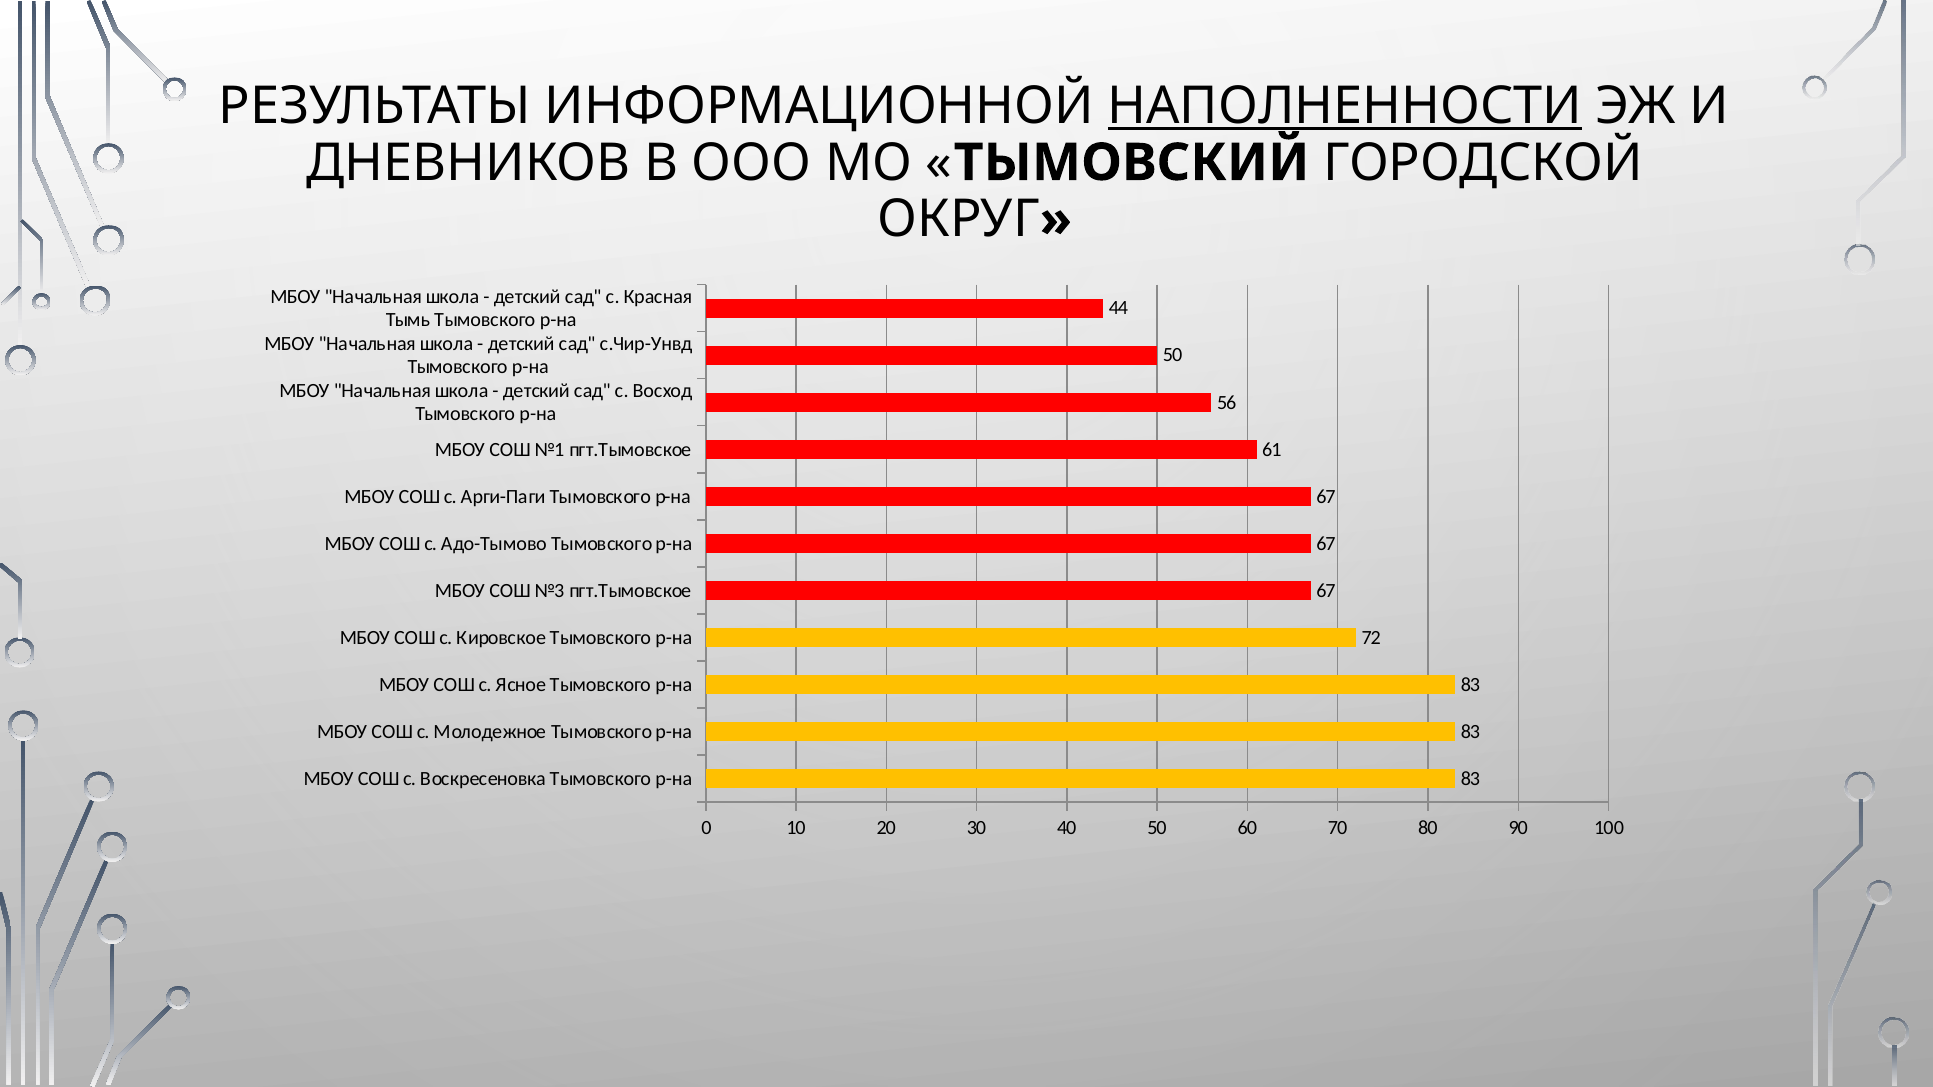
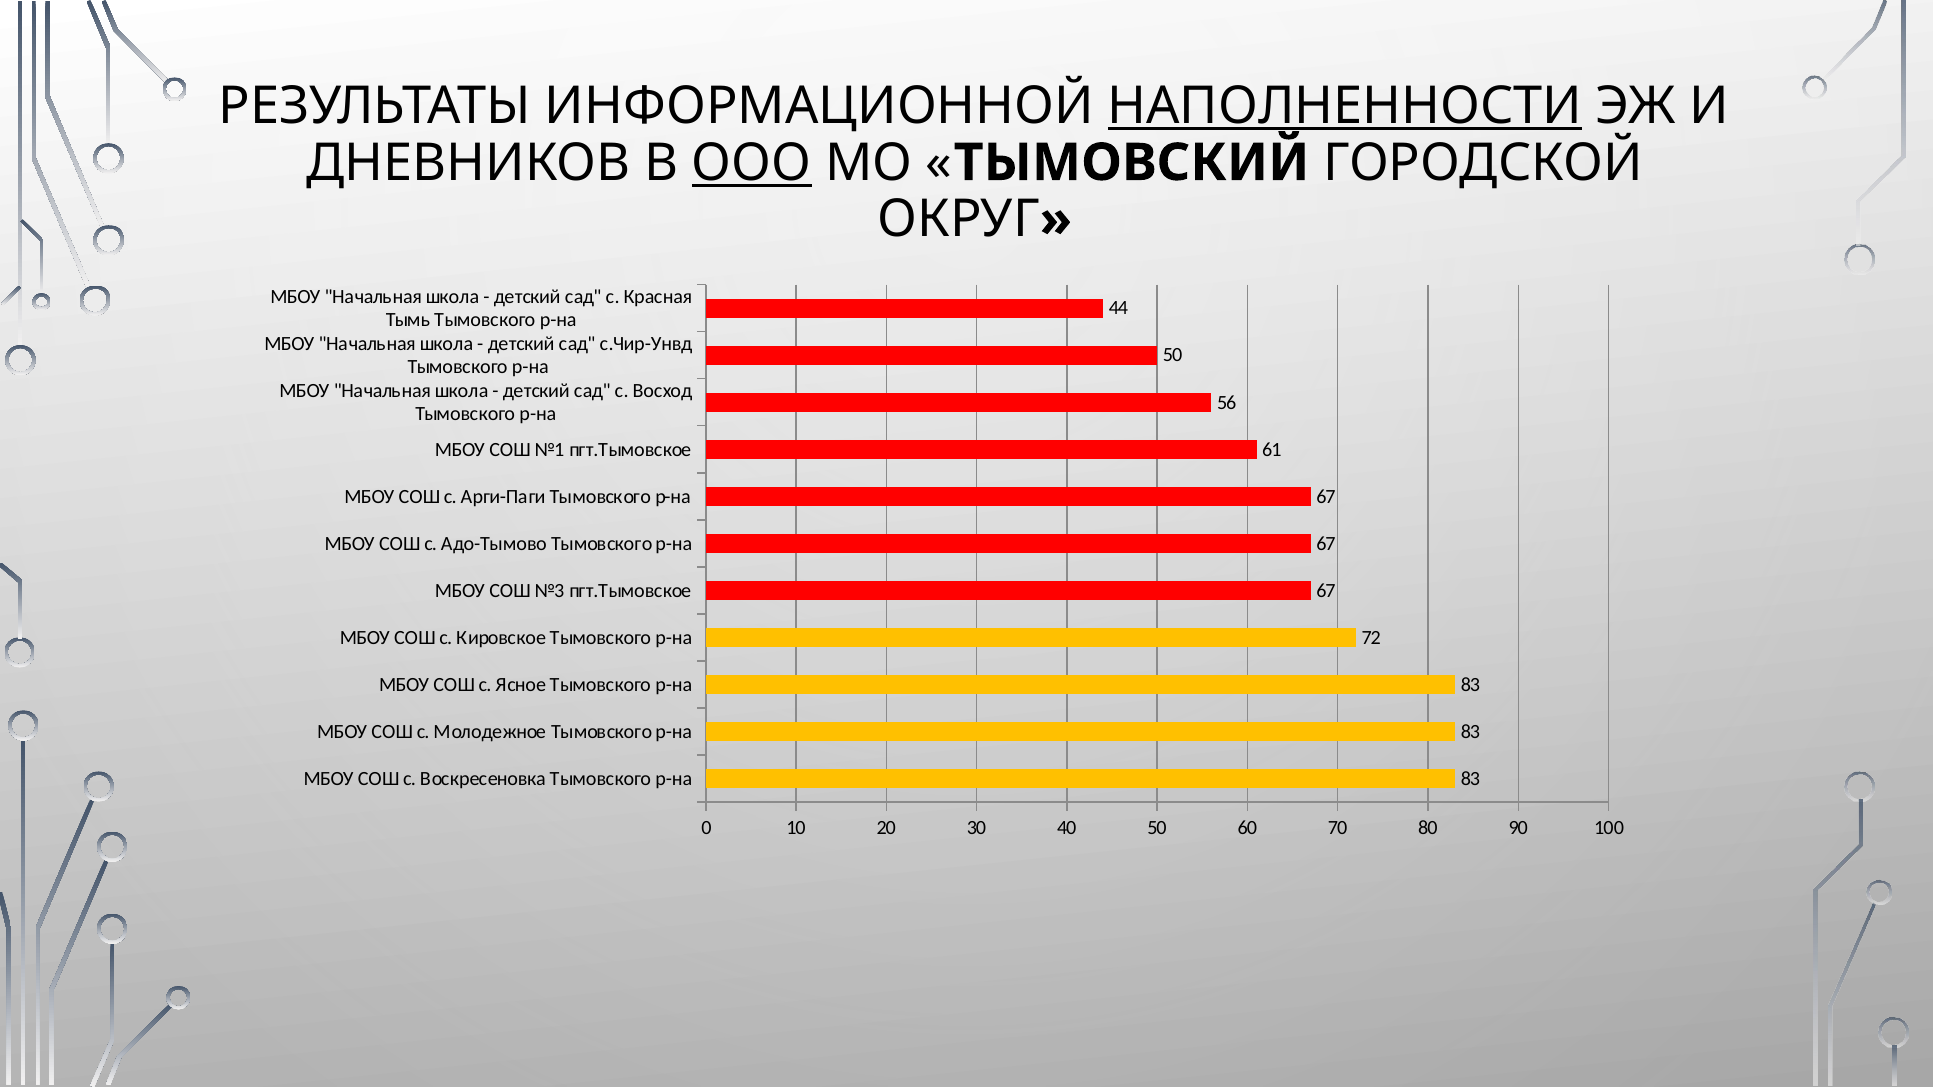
ООО underline: none -> present
